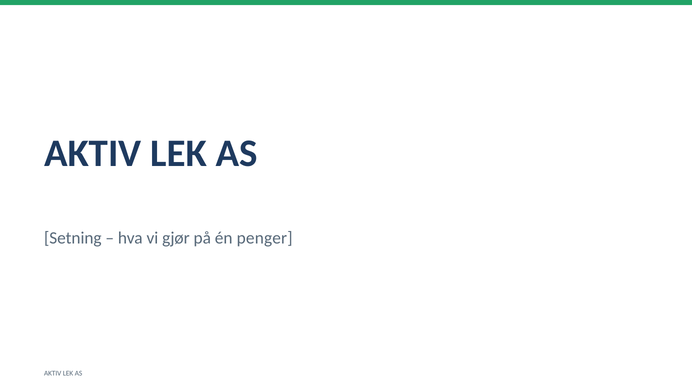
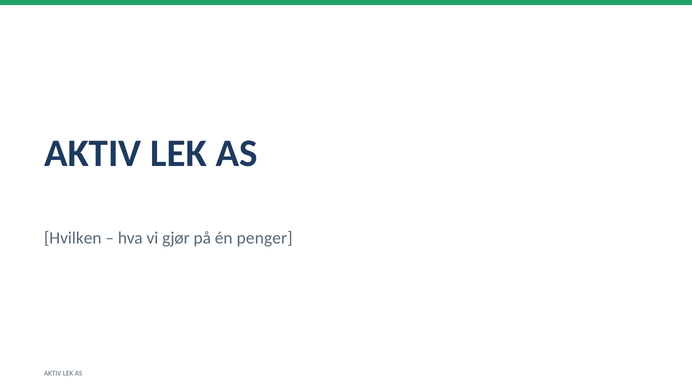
Setning: Setning -> Hvilken
